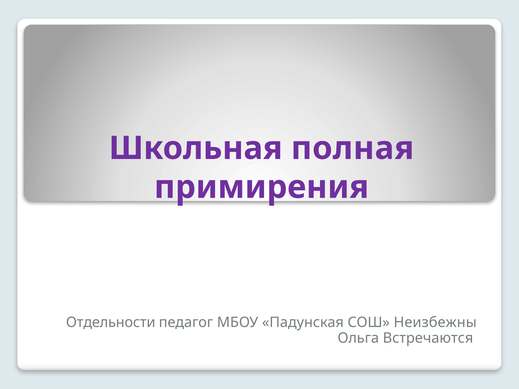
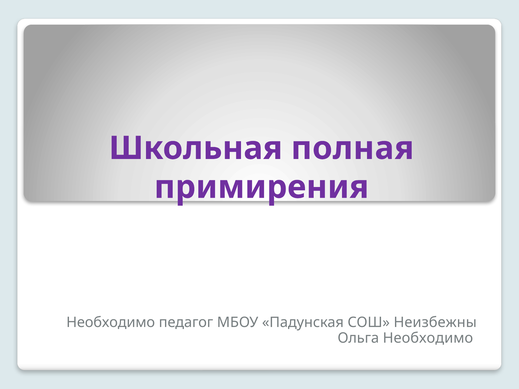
Отдельности at (111, 323): Отдельности -> Необходимо
Ольга Встречаются: Встречаются -> Необходимо
